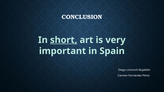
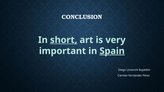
Spain underline: none -> present
